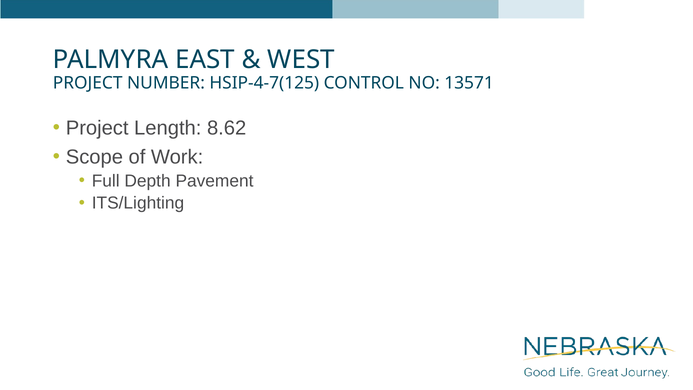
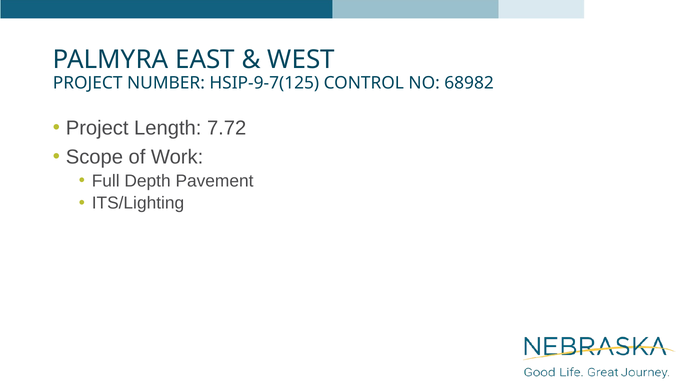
HSIP-4-7(125: HSIP-4-7(125 -> HSIP-9-7(125
13571: 13571 -> 68982
8.62: 8.62 -> 7.72
